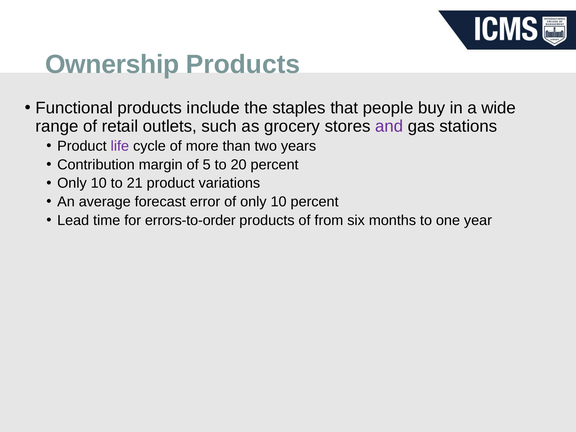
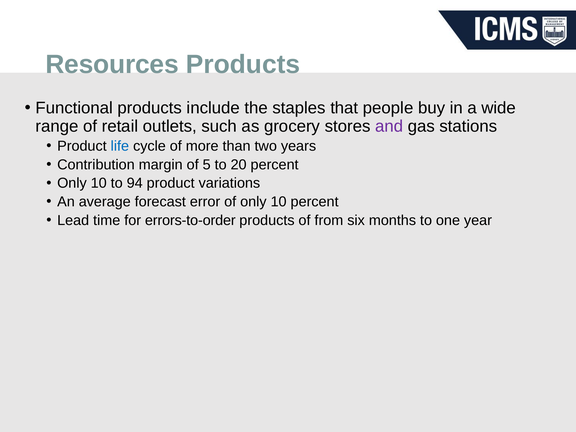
Ownership: Ownership -> Resources
life colour: purple -> blue
21: 21 -> 94
